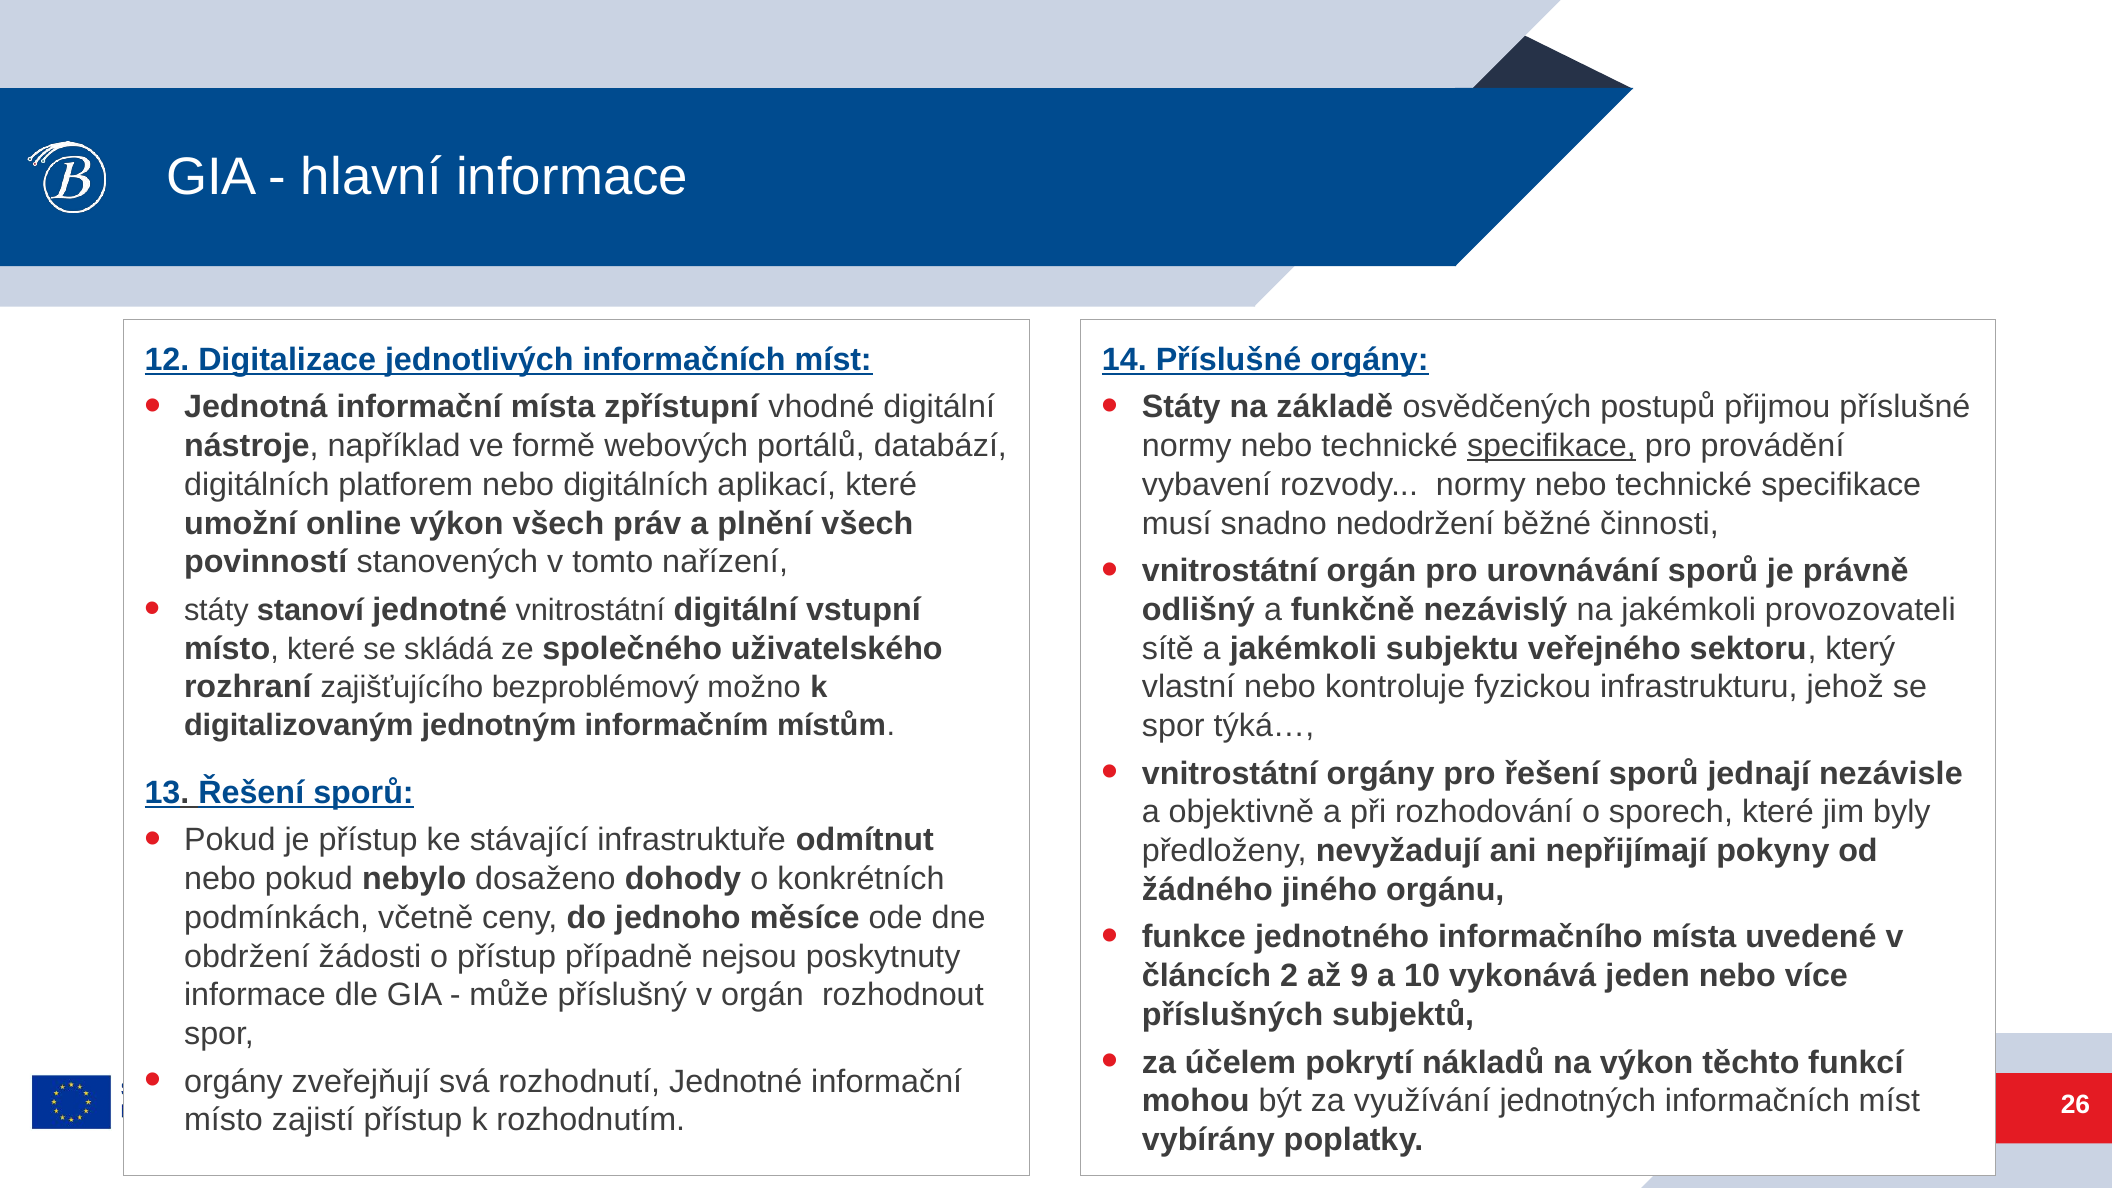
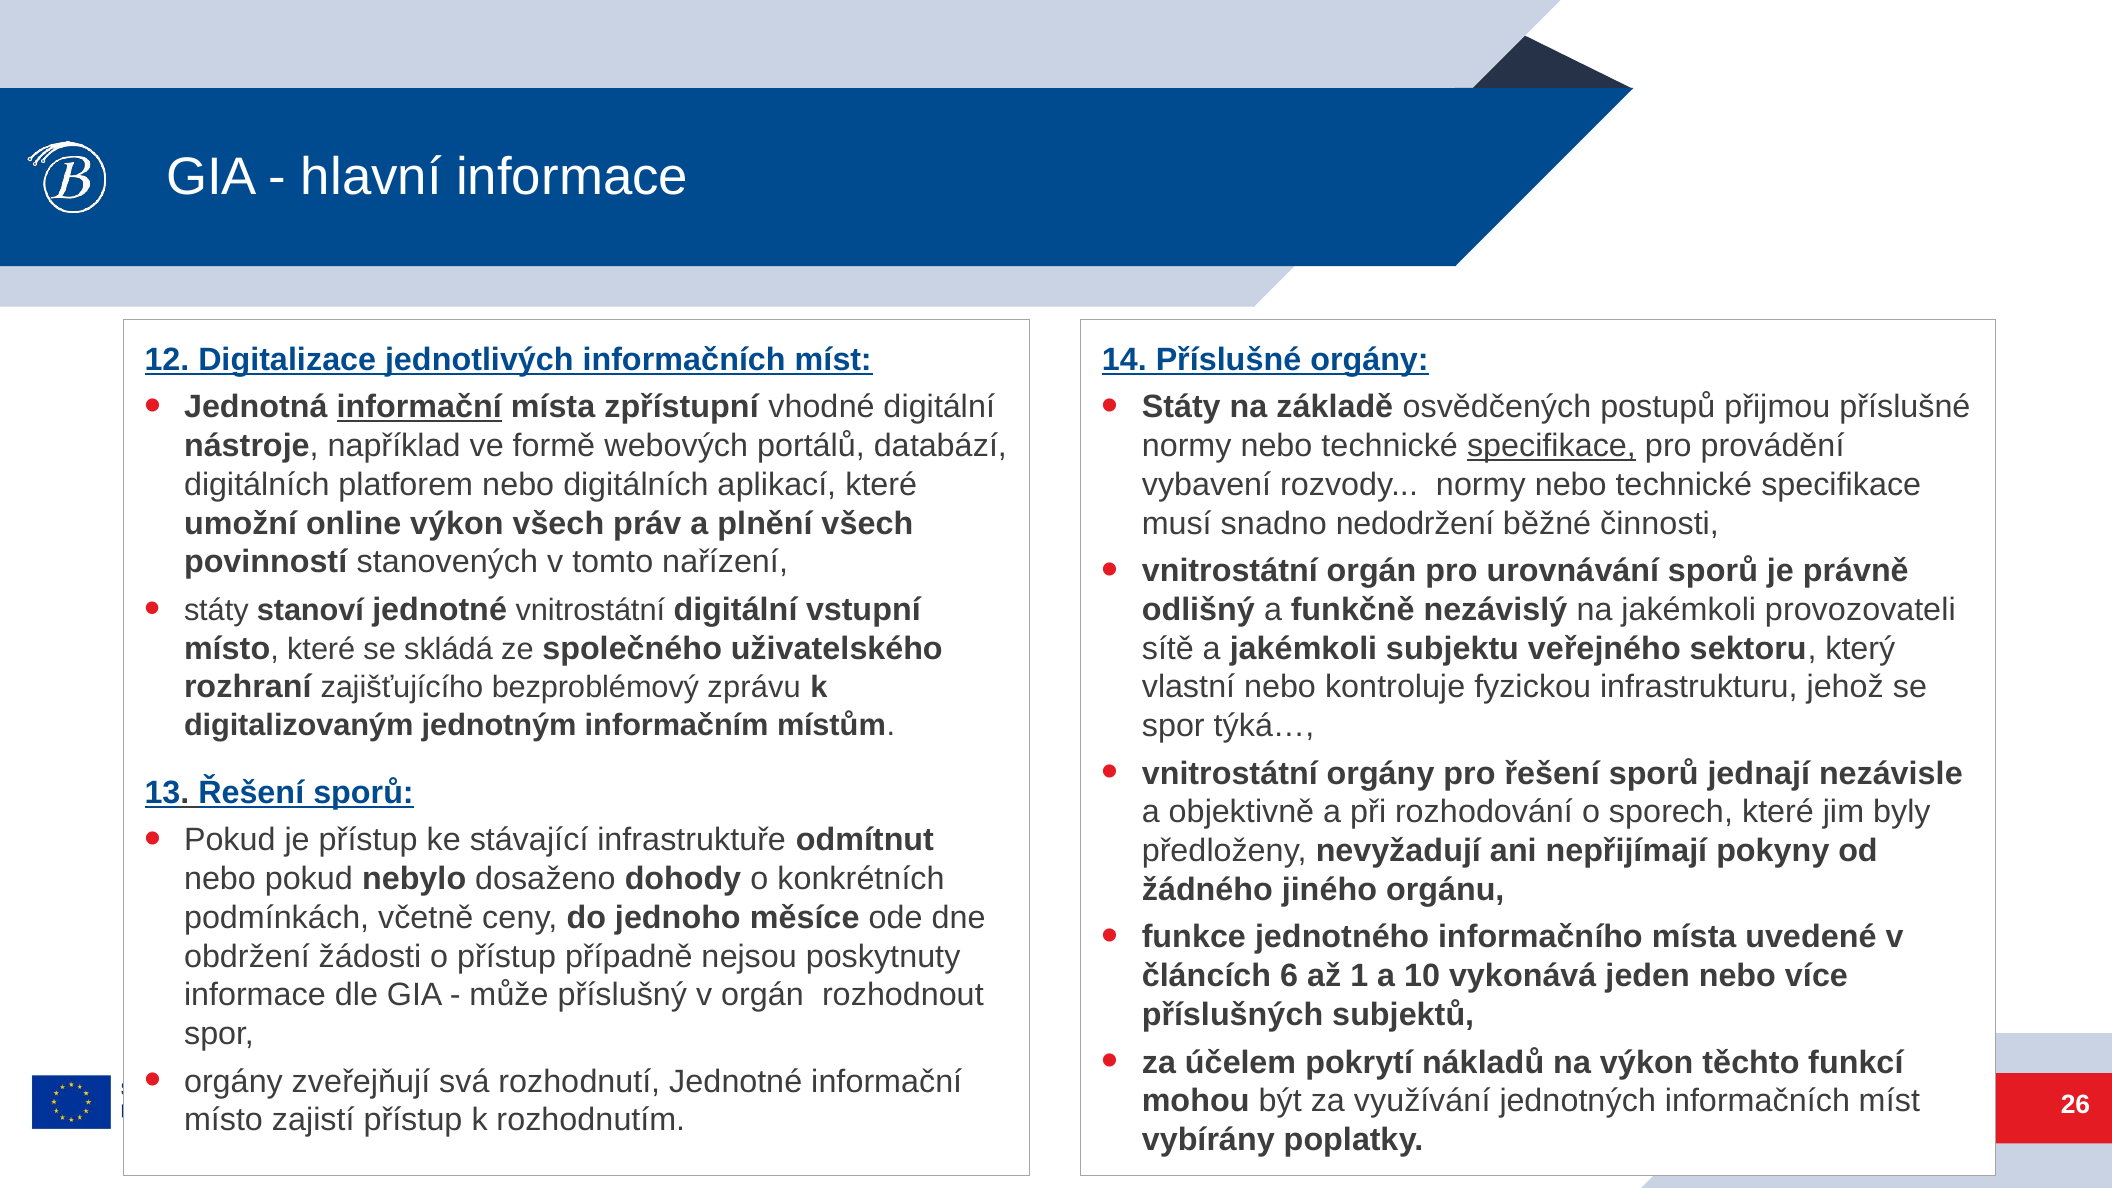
informační at (419, 407) underline: none -> present
možno: možno -> zprávu
2: 2 -> 6
9: 9 -> 1
